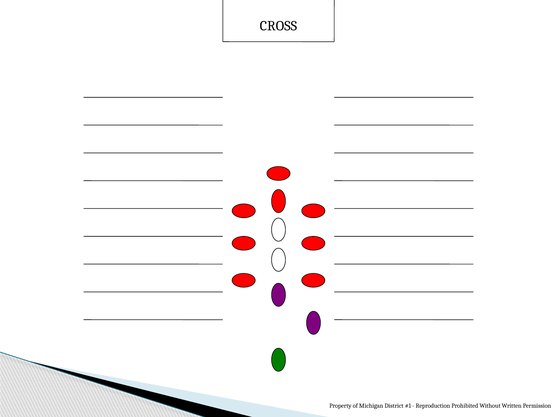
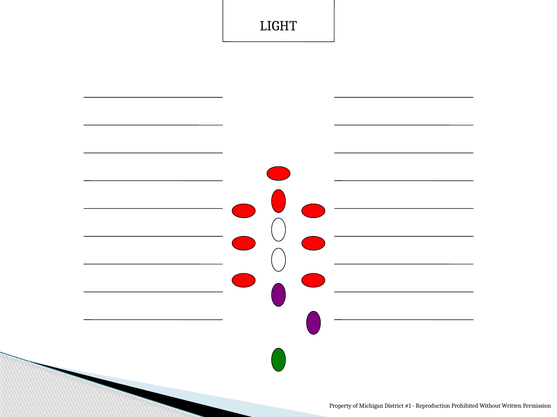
CROSS: CROSS -> LIGHT
